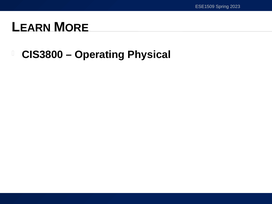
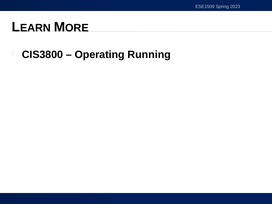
Physical: Physical -> Running
